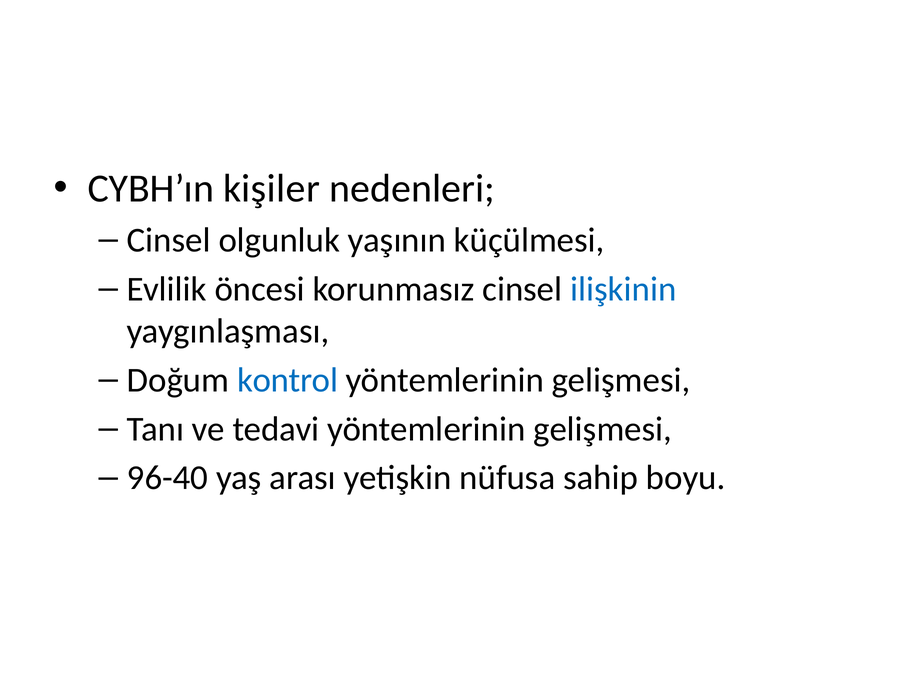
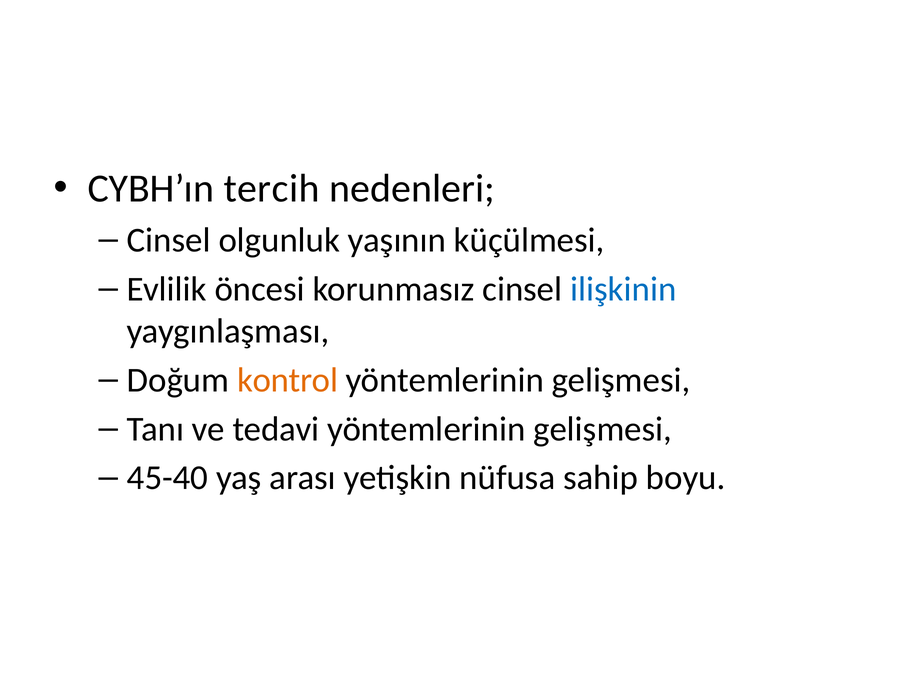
kişiler: kişiler -> tercih
kontrol colour: blue -> orange
96-40: 96-40 -> 45-40
